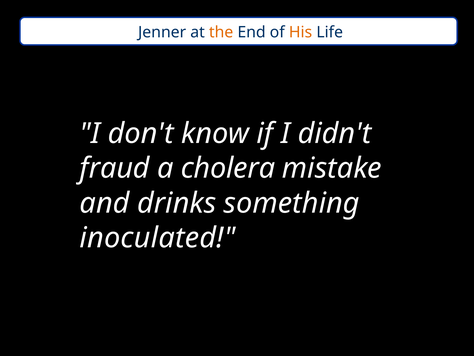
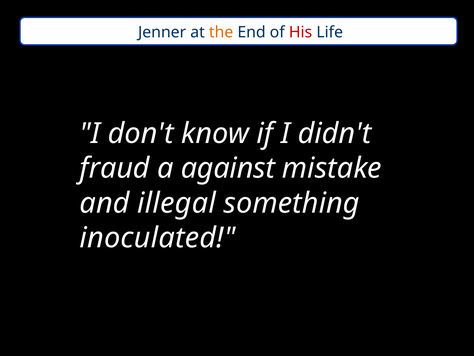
His colour: orange -> red
cholera: cholera -> against
drinks: drinks -> illegal
